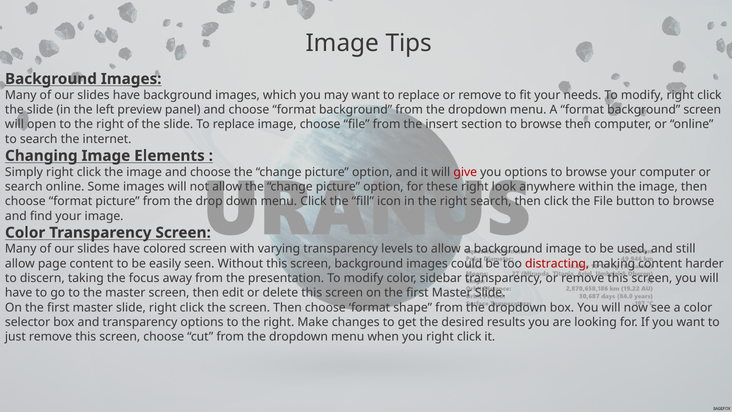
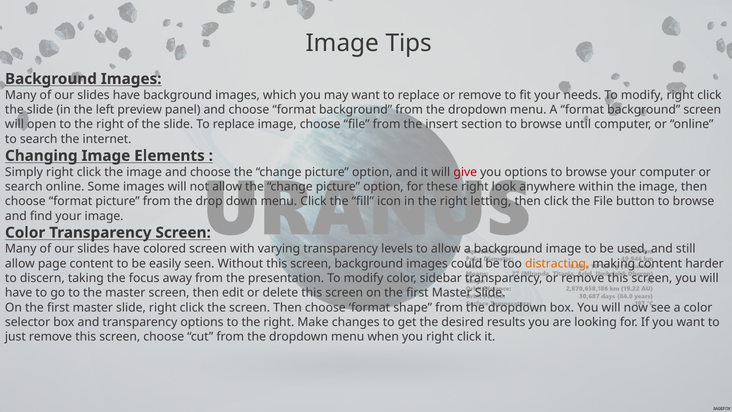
browse then: then -> until
right search: search -> letting
distracting colour: red -> orange
